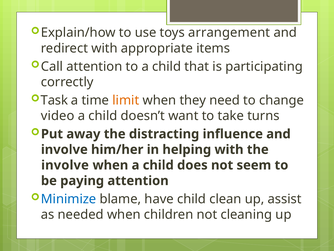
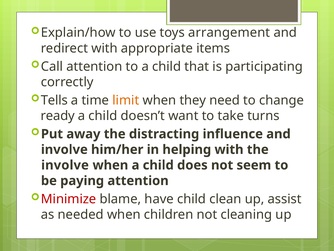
Task: Task -> Tells
video: video -> ready
Minimize colour: blue -> red
